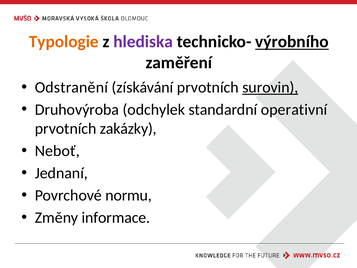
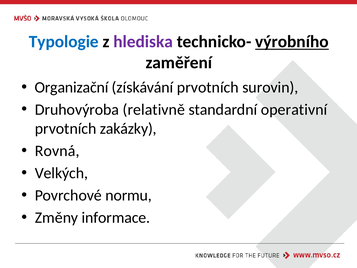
Typologie colour: orange -> blue
Odstranění: Odstranění -> Organizační
surovin underline: present -> none
odchylek: odchylek -> relativně
Neboť: Neboť -> Rovná
Jednaní: Jednaní -> Velkých
